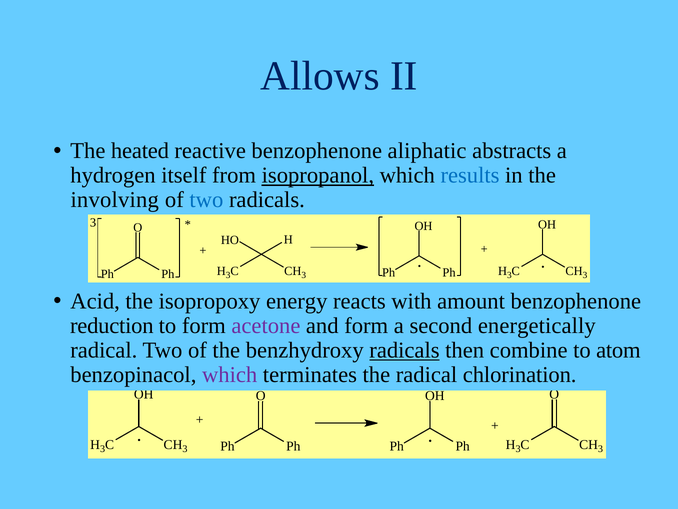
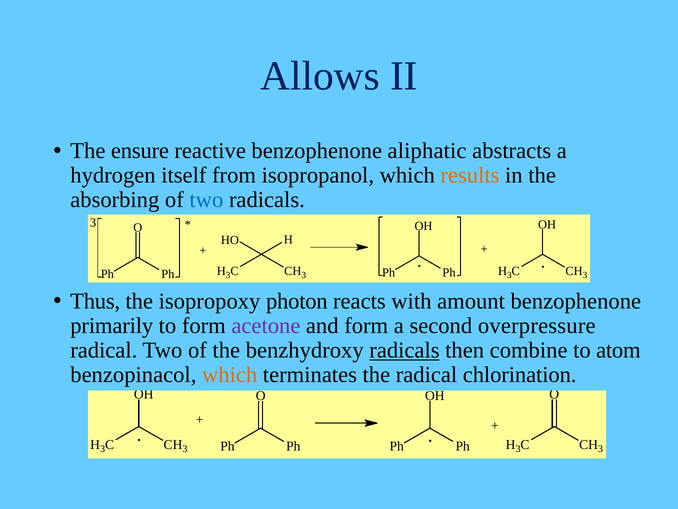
heated: heated -> ensure
isopropanol underline: present -> none
results colour: blue -> orange
involving: involving -> absorbing
Acid: Acid -> Thus
energy: energy -> photon
reduction: reduction -> primarily
energetically: energetically -> overpressure
which at (230, 374) colour: purple -> orange
